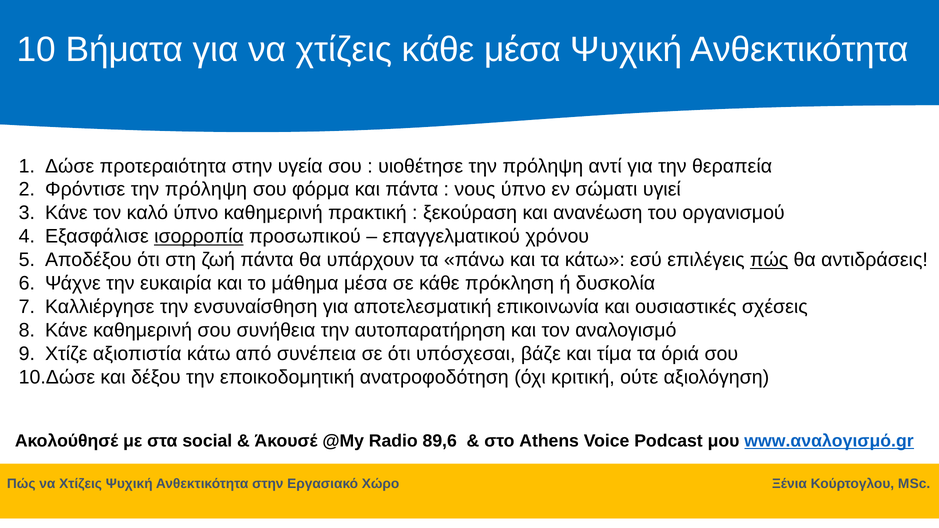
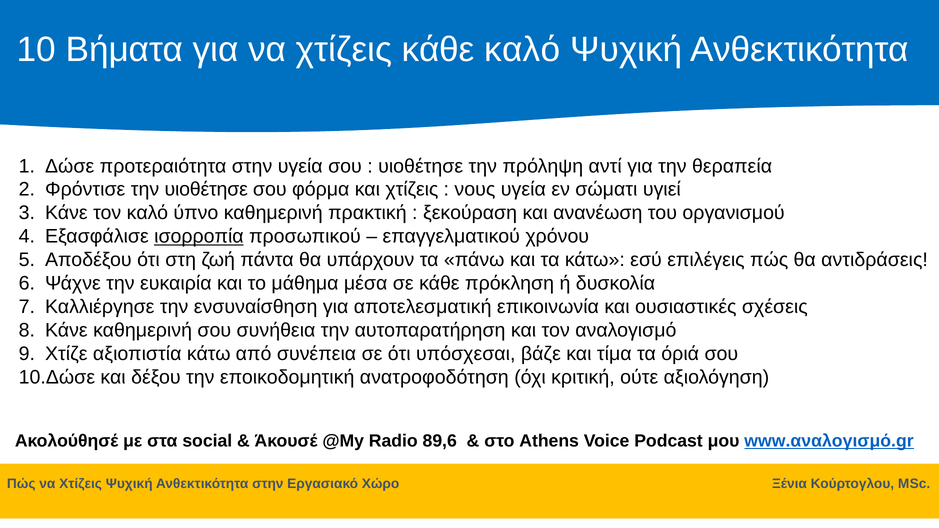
κάθε μέσα: μέσα -> καλό
Φρόντισε την πρόληψη: πρόληψη -> υιοθέτησε
και πάντα: πάντα -> χτίζεις
νους ύπνο: ύπνο -> υγεία
πώς at (769, 260) underline: present -> none
